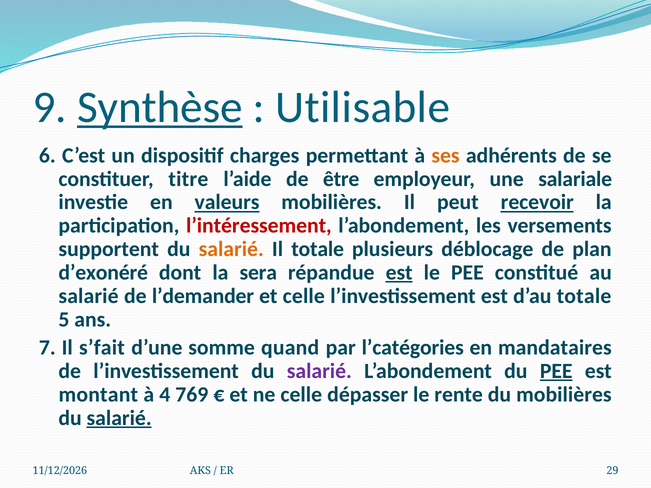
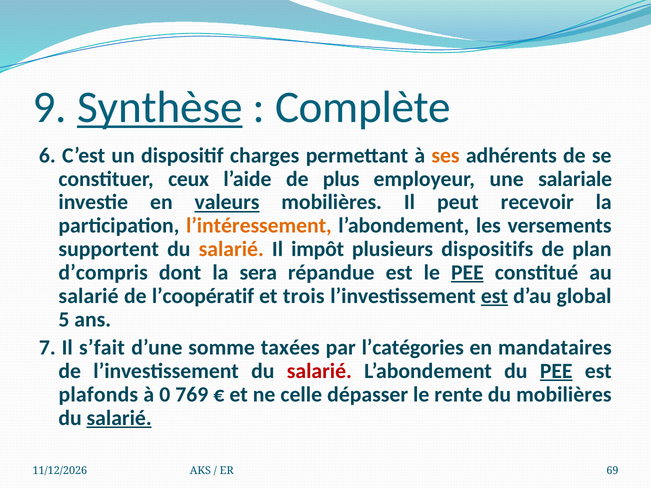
Utilisable: Utilisable -> Complète
titre: titre -> ceux
être: être -> plus
recevoir underline: present -> none
l’intéressement colour: red -> orange
Il totale: totale -> impôt
déblocage: déblocage -> dispositifs
d’exonéré: d’exonéré -> d’compris
est at (399, 273) underline: present -> none
PEE at (467, 273) underline: none -> present
l’demander: l’demander -> l’coopératif
et celle: celle -> trois
est at (494, 296) underline: none -> present
d’au totale: totale -> global
quand: quand -> taxées
salarié at (319, 371) colour: purple -> red
montant: montant -> plafonds
4: 4 -> 0
29: 29 -> 69
